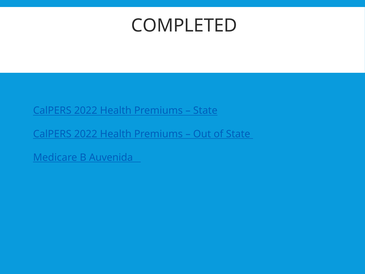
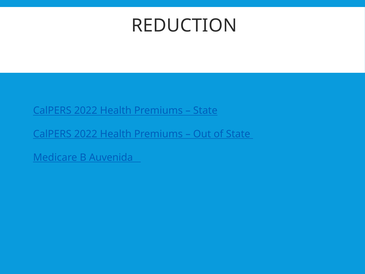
COMPLETED: COMPLETED -> REDUCTION
